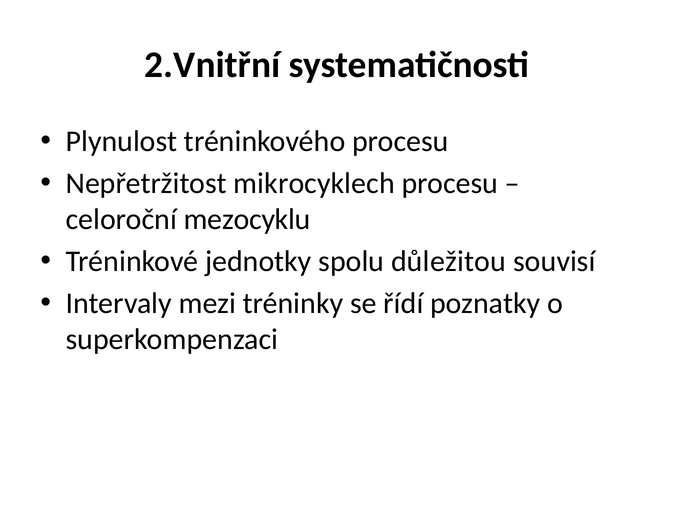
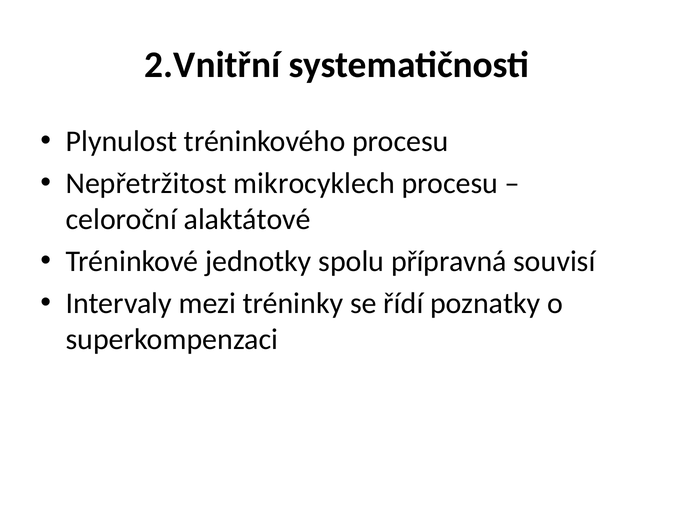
mezocyklu: mezocyklu -> alaktátové
důležitou: důležitou -> přípravná
